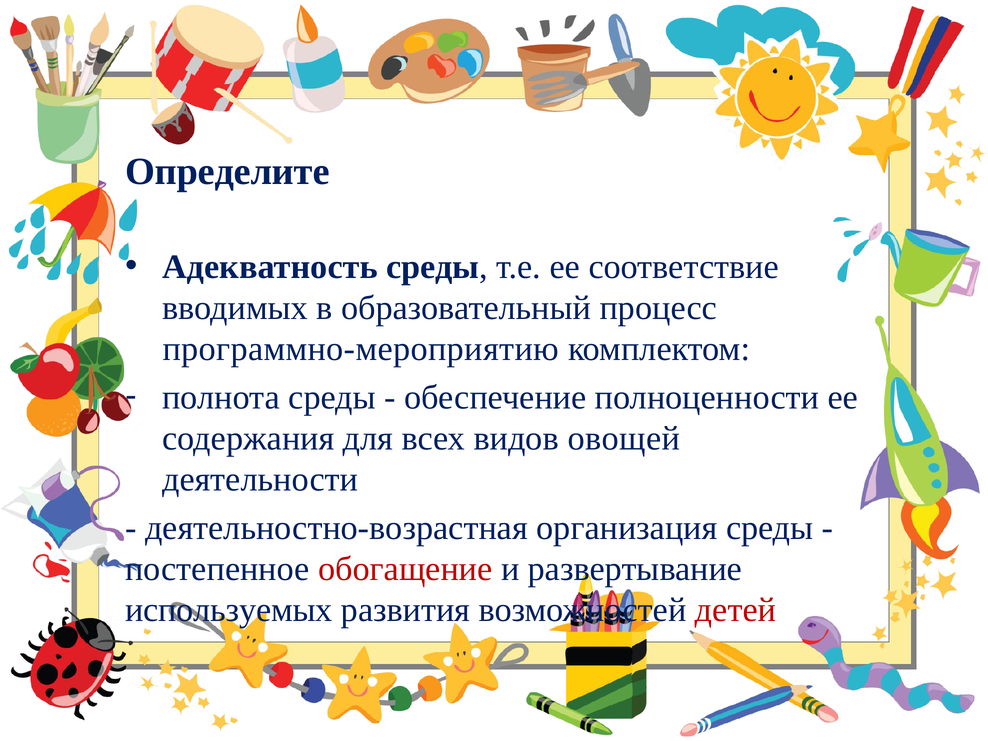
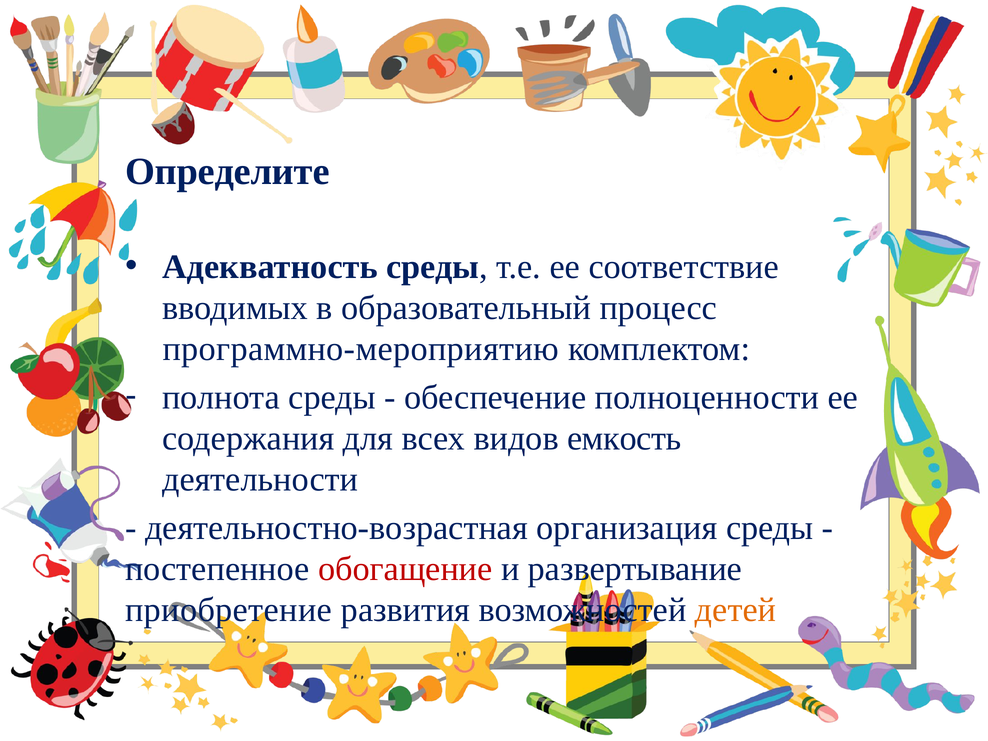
овощей: овощей -> емкость
используемых: используемых -> приобретение
детей colour: red -> orange
